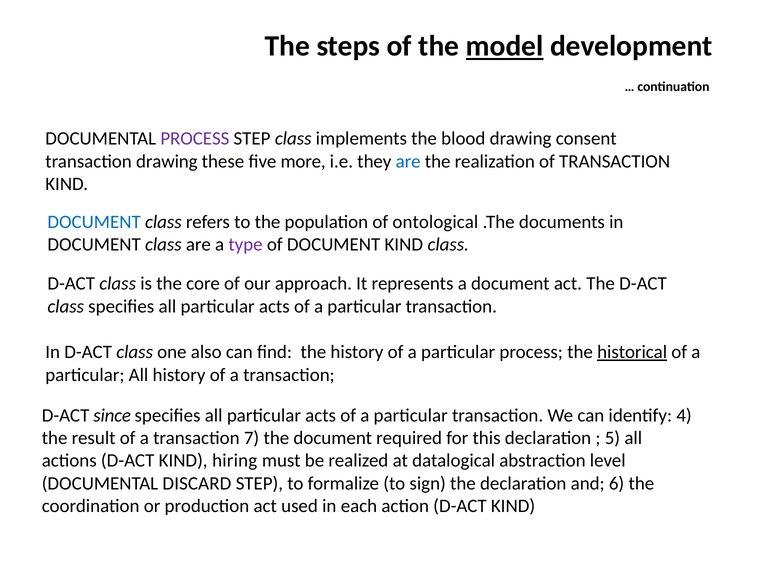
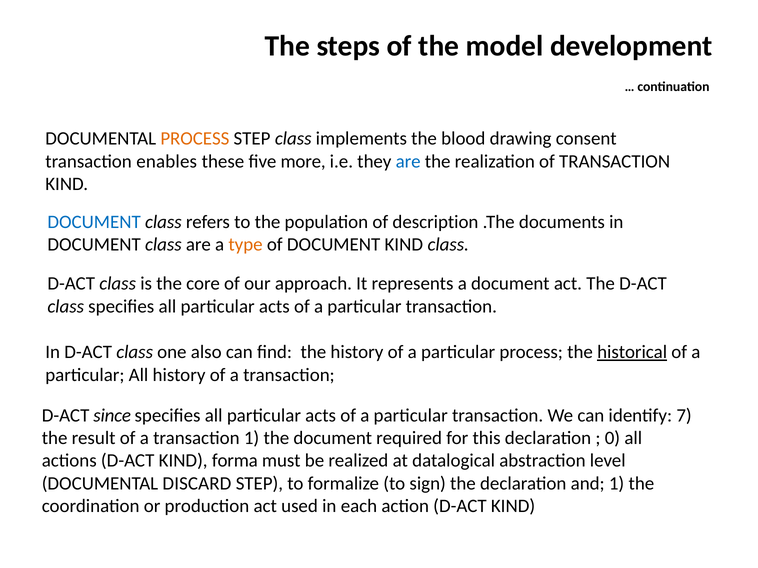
model underline: present -> none
PROCESS at (195, 139) colour: purple -> orange
transaction drawing: drawing -> enables
ontological: ontological -> description
type colour: purple -> orange
4: 4 -> 7
transaction 7: 7 -> 1
5: 5 -> 0
hiring: hiring -> forma
and 6: 6 -> 1
